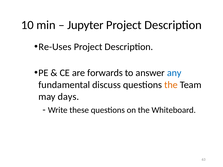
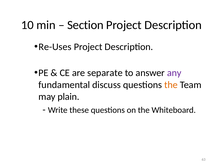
Jupyter: Jupyter -> Section
forwards: forwards -> separate
any colour: blue -> purple
days: days -> plain
